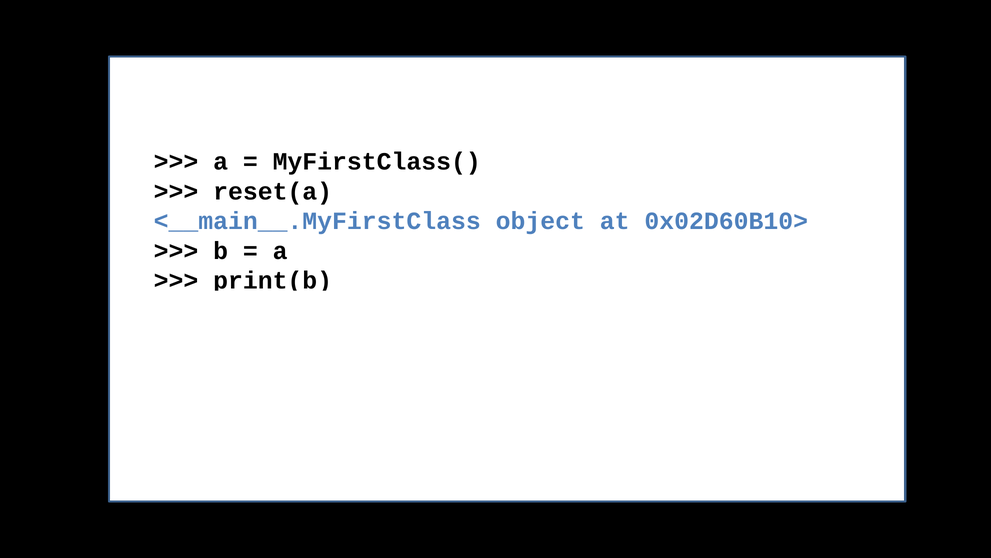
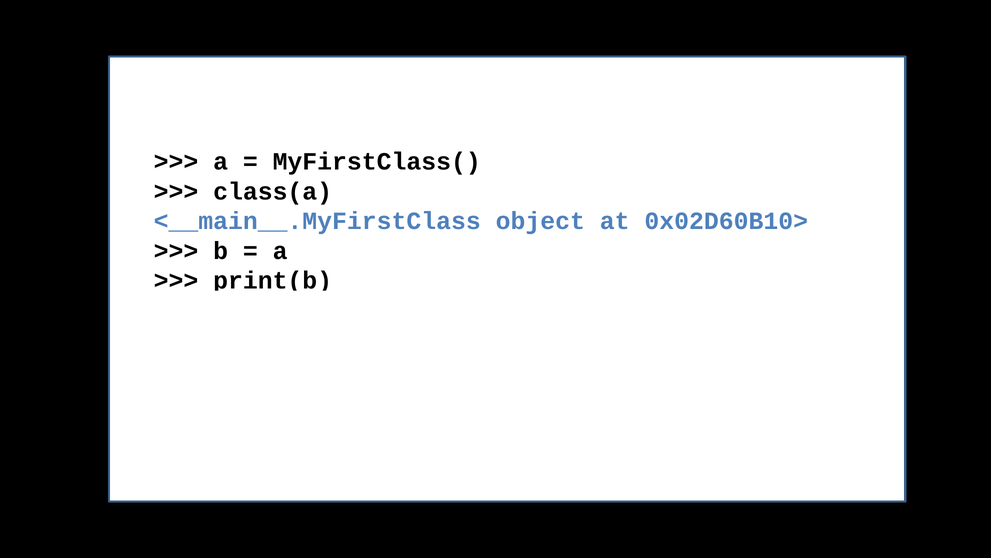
reset(a: reset(a -> class(a
